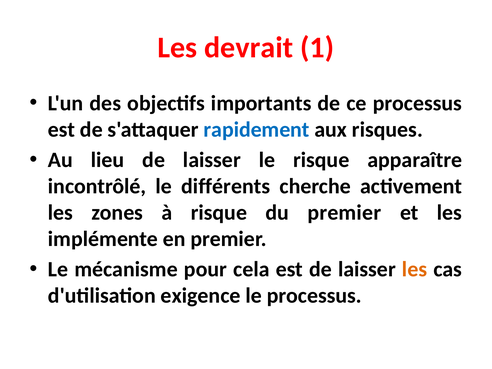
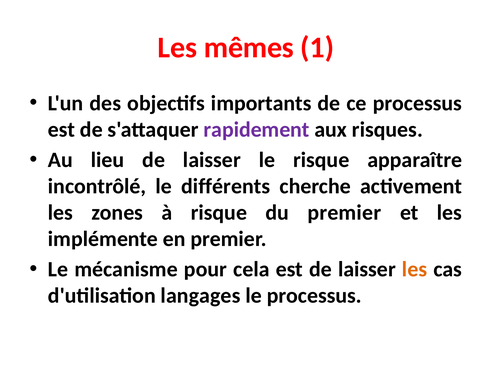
devrait: devrait -> mêmes
rapidement colour: blue -> purple
exigence: exigence -> langages
